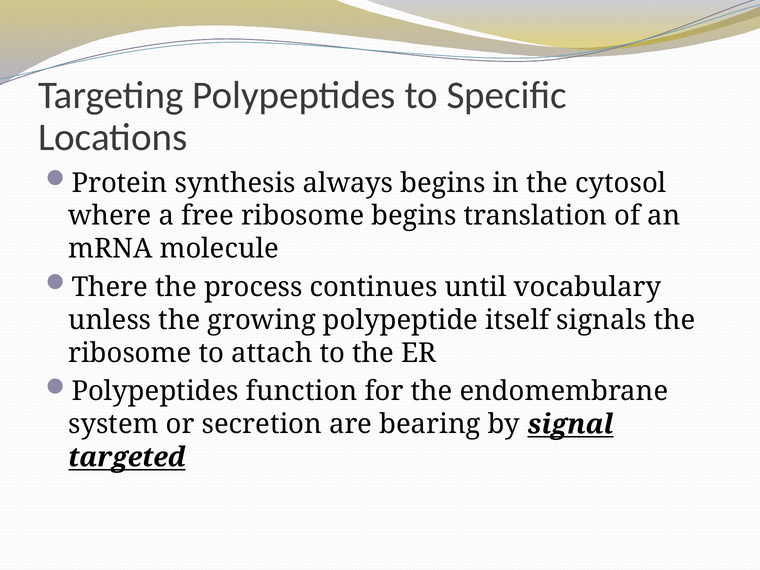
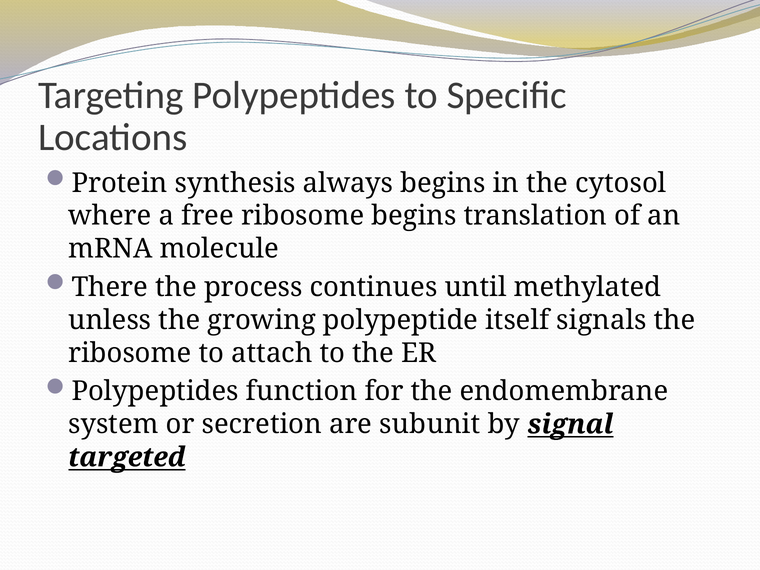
vocabulary: vocabulary -> methylated
bearing: bearing -> subunit
